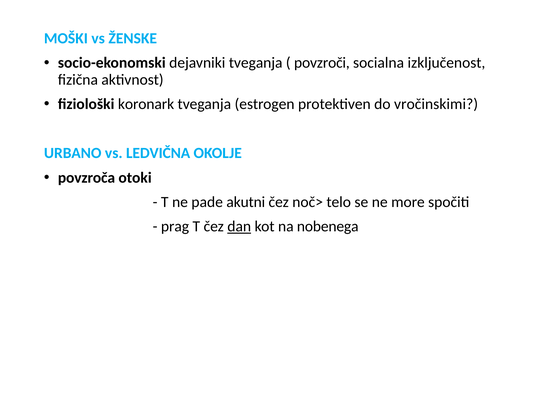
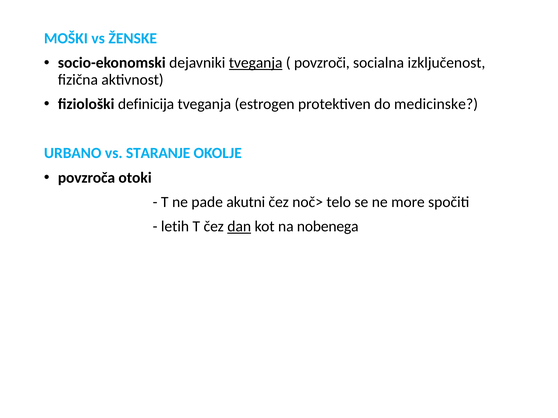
tveganja at (256, 63) underline: none -> present
koronark: koronark -> definicija
vročinskimi: vročinskimi -> medicinske
LEDVIČNA: LEDVIČNA -> STARANJE
prag: prag -> letih
